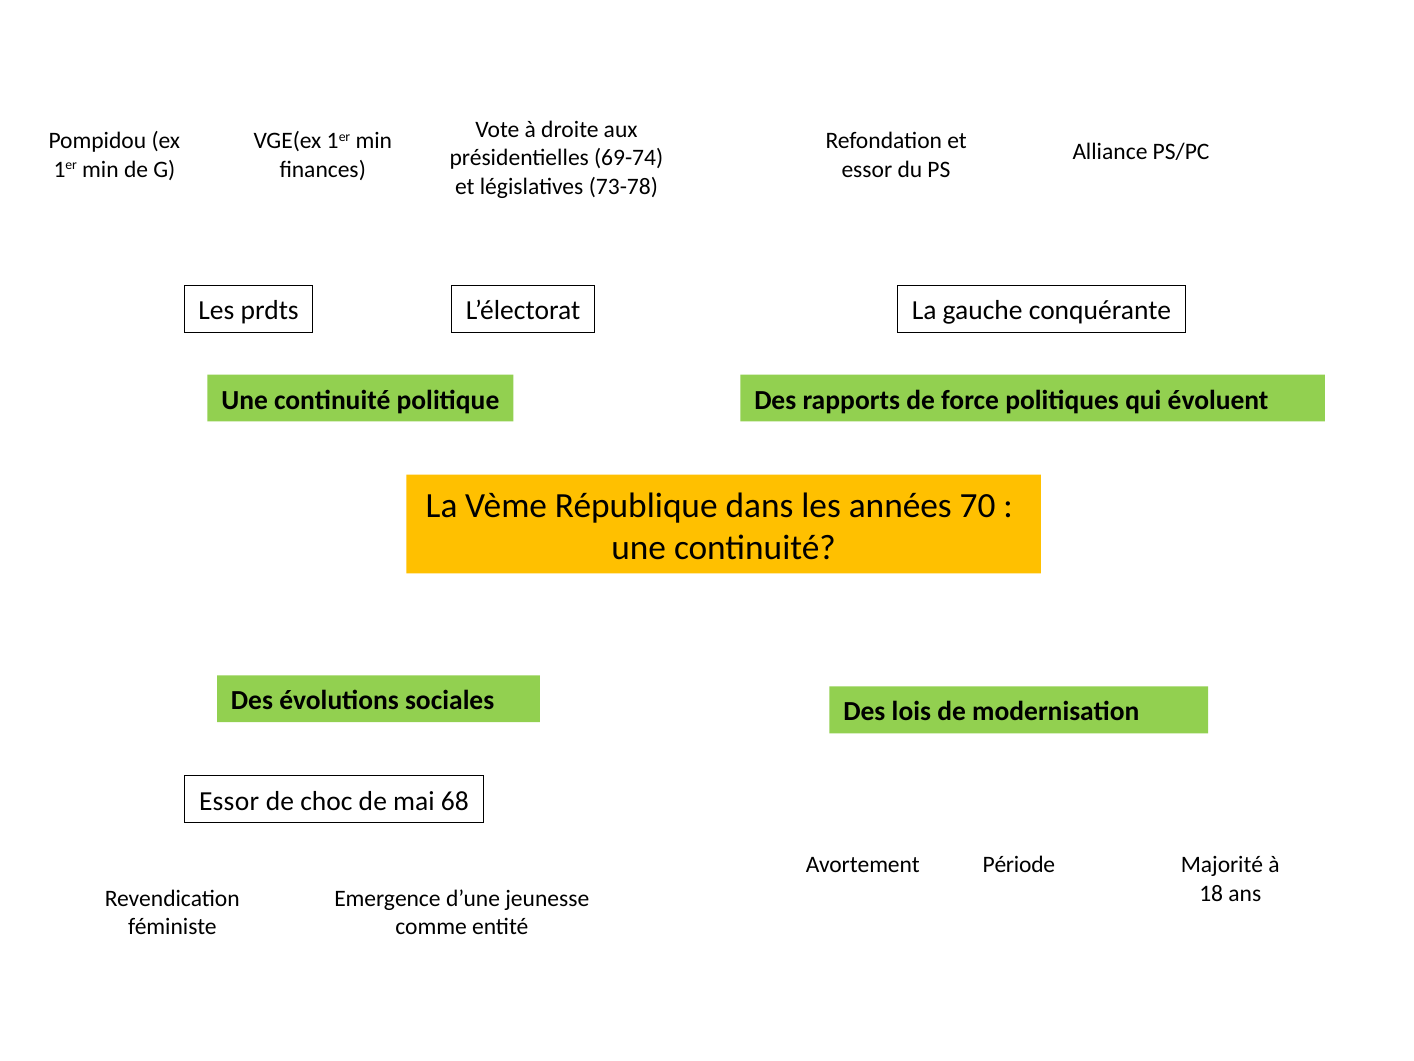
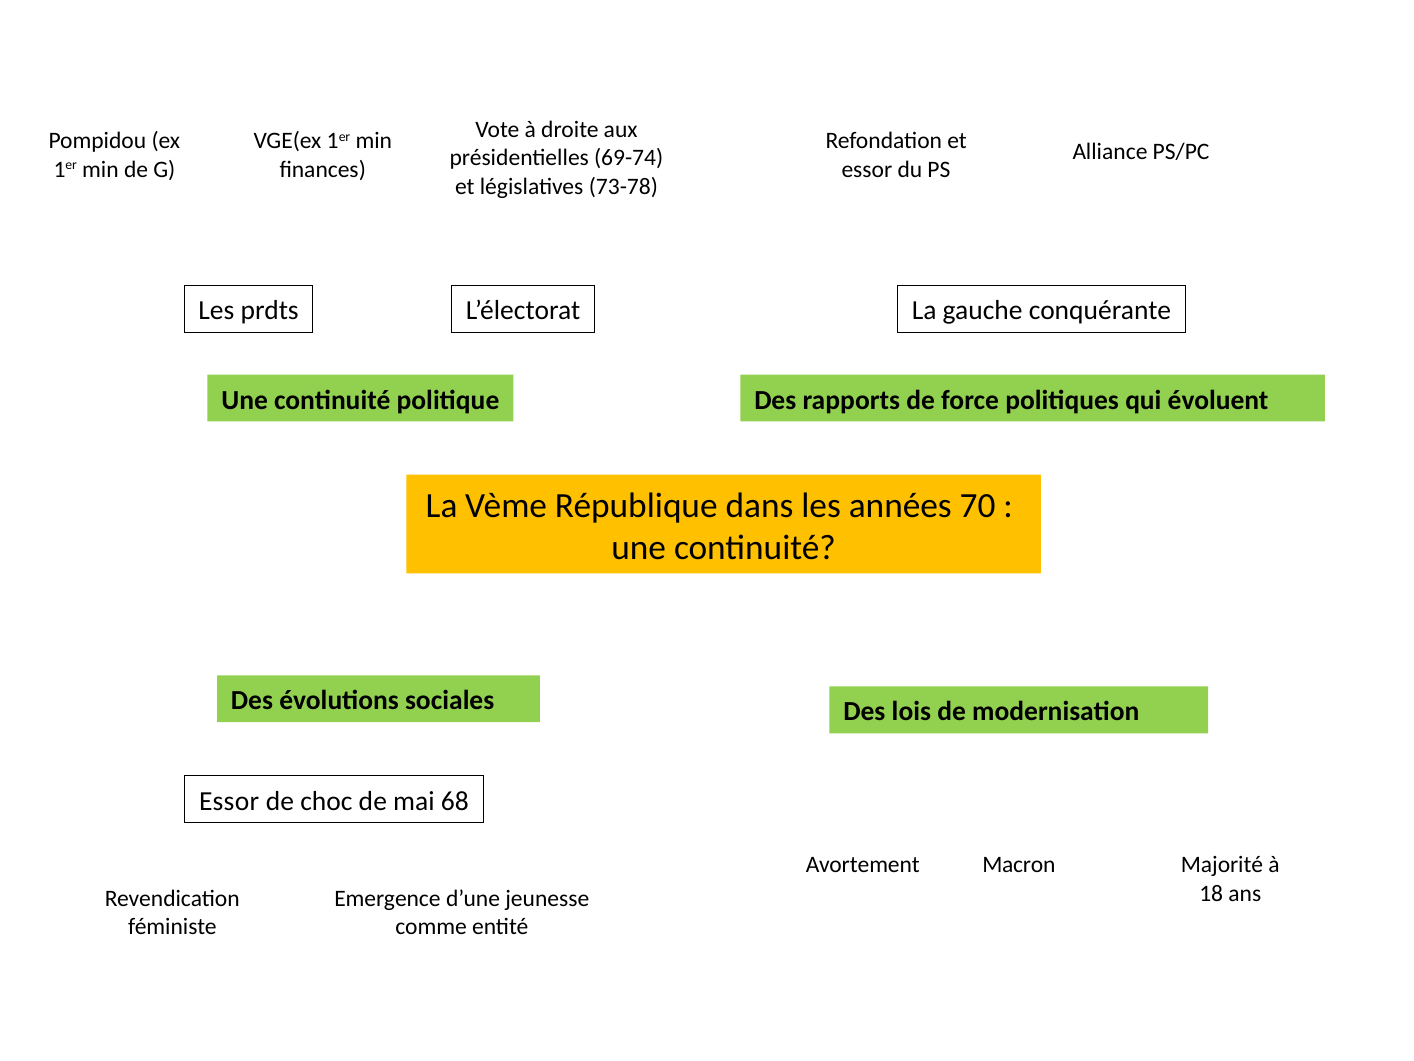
Période: Période -> Macron
